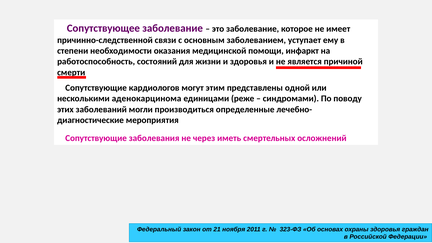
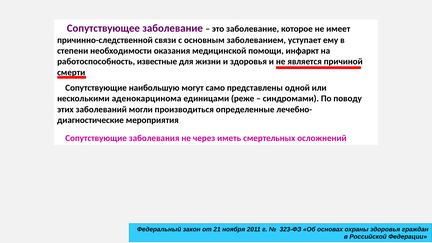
состояний: состояний -> известные
кардиологов: кардиологов -> наибольшую
этим: этим -> само
